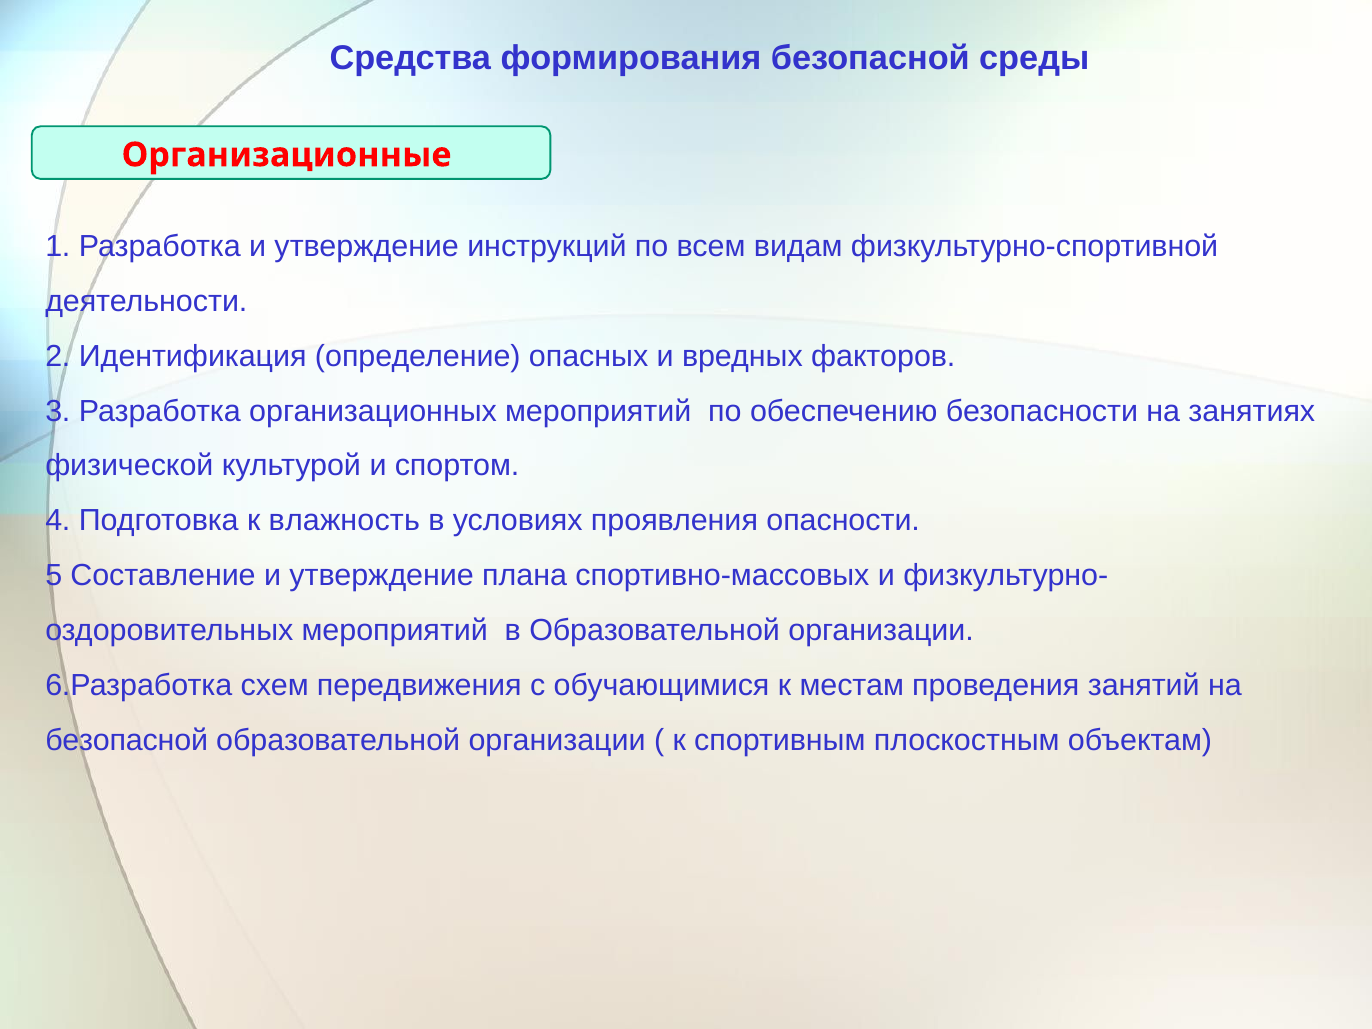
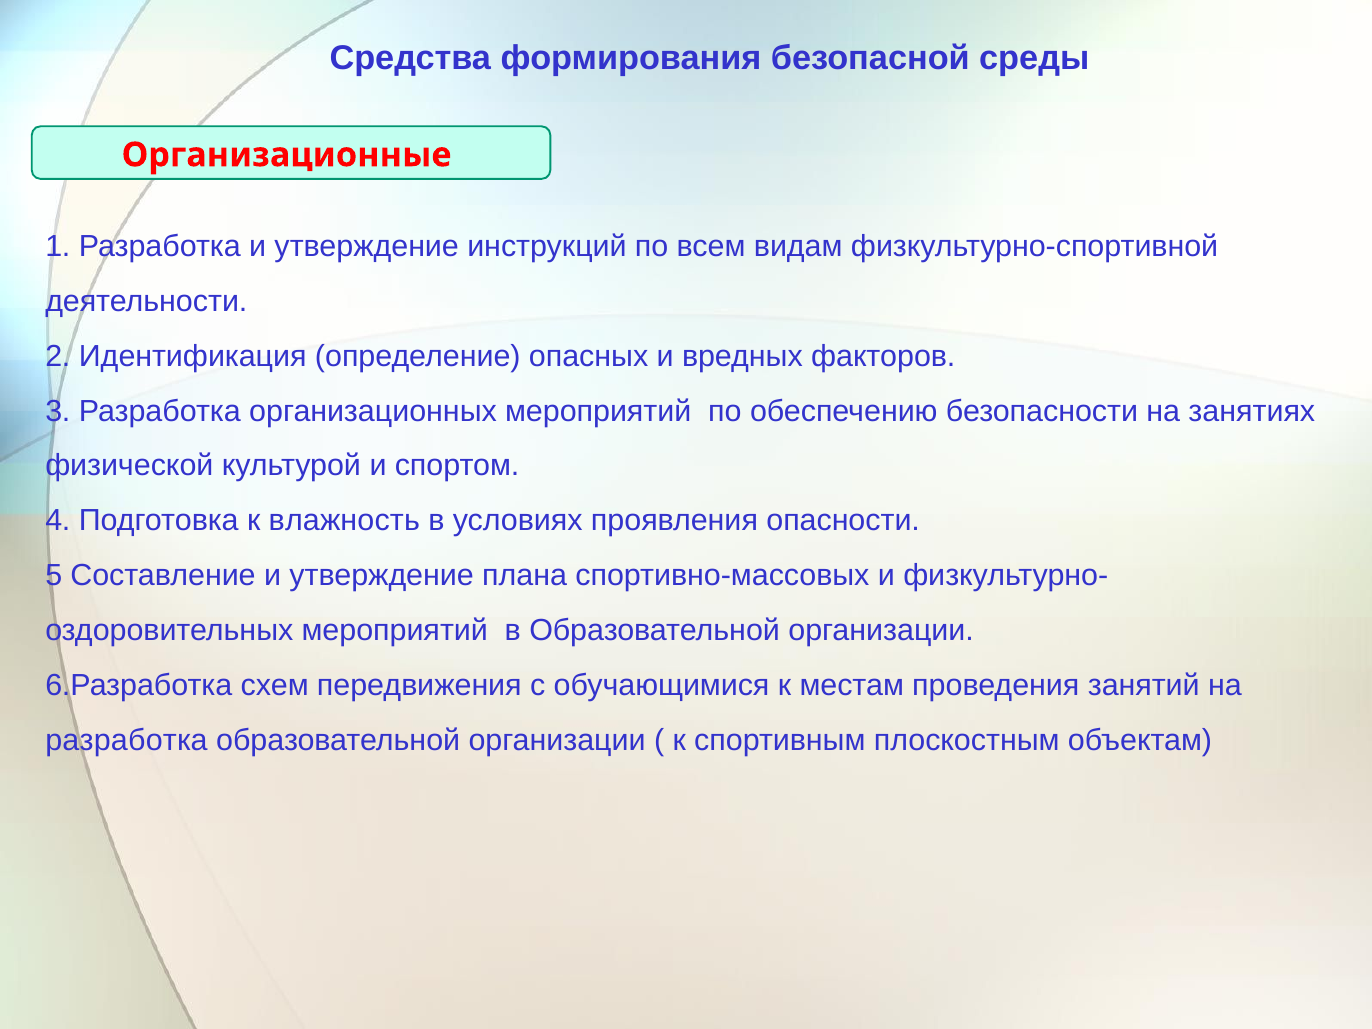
безопасной at (127, 740): безопасной -> разработка
